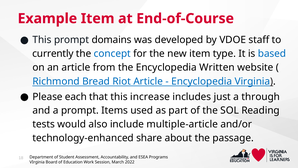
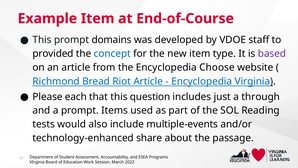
currently: currently -> provided
based colour: blue -> purple
Written: Written -> Choose
increase: increase -> question
multiple-article: multiple-article -> multiple-events
